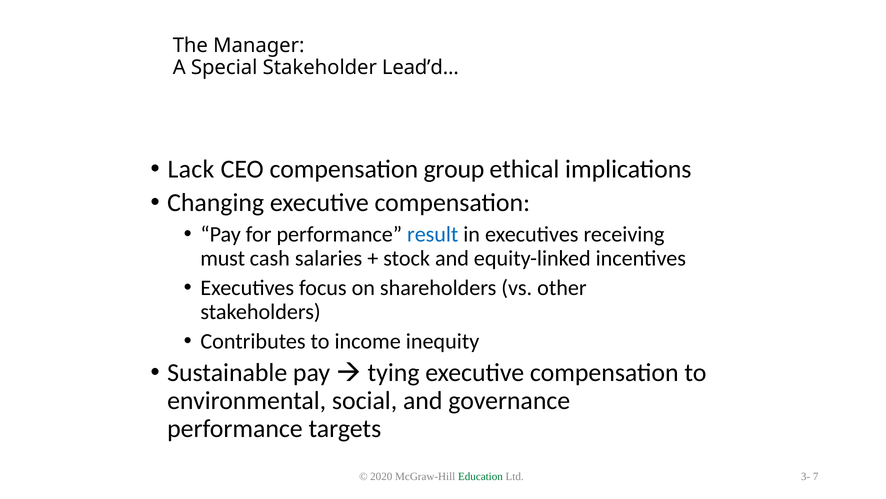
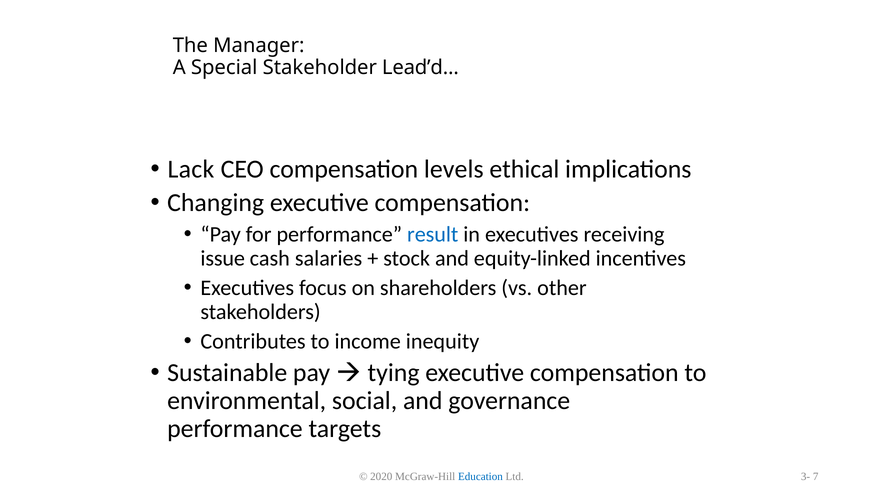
group: group -> levels
must: must -> issue
Education colour: green -> blue
